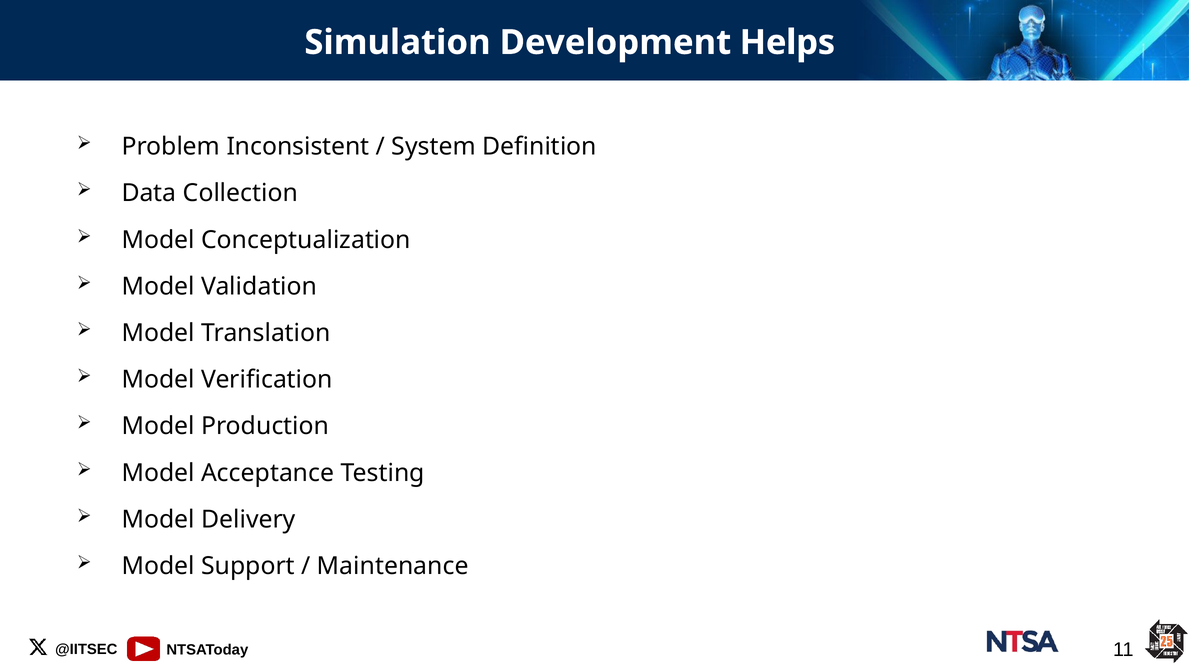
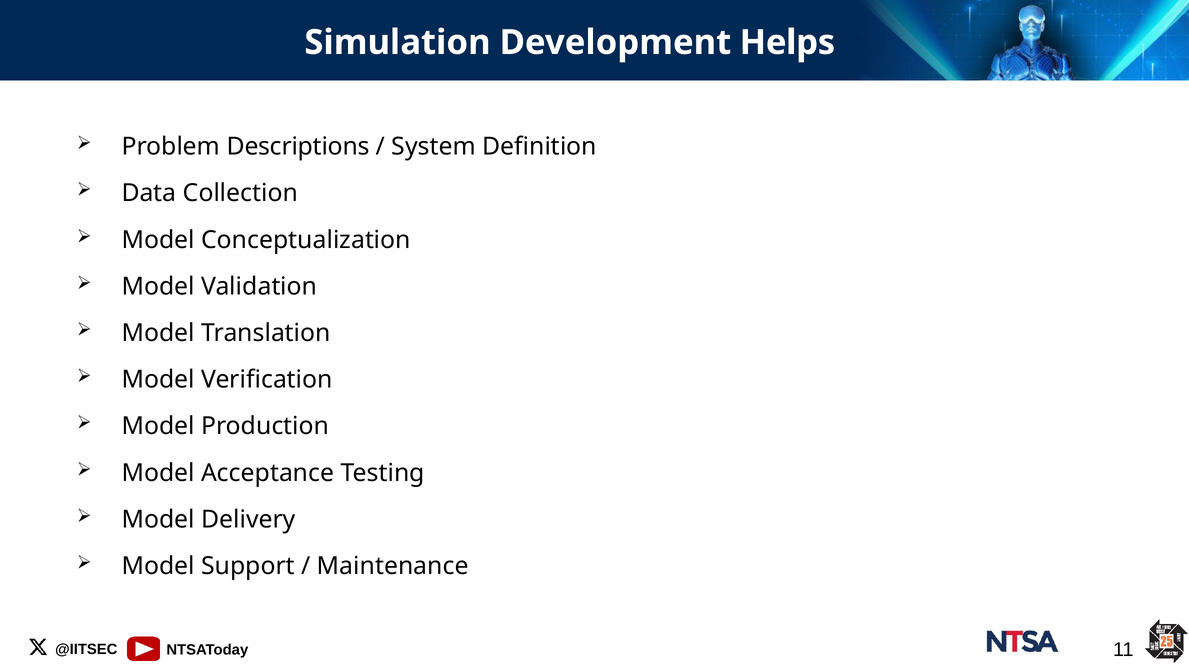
Inconsistent: Inconsistent -> Descriptions
